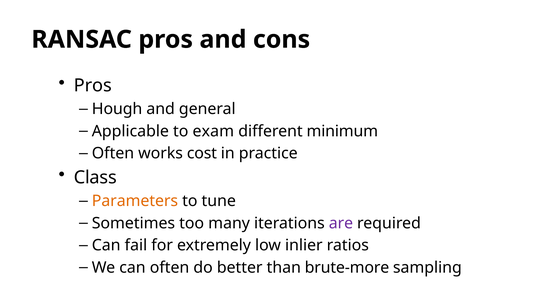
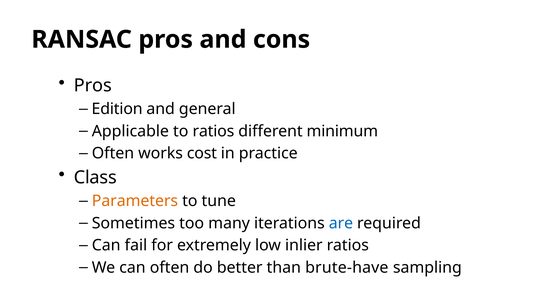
Hough: Hough -> Edition
to exam: exam -> ratios
are colour: purple -> blue
brute-more: brute-more -> brute-have
